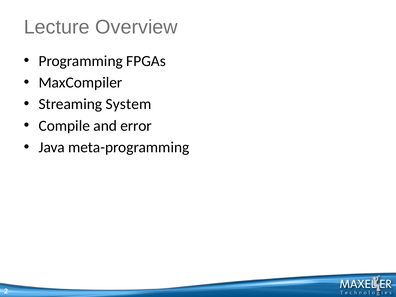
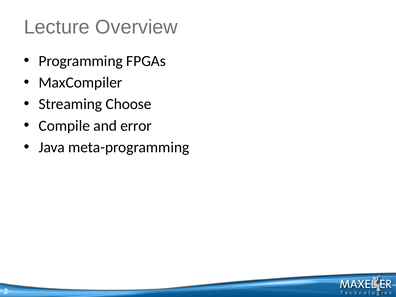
System: System -> Choose
